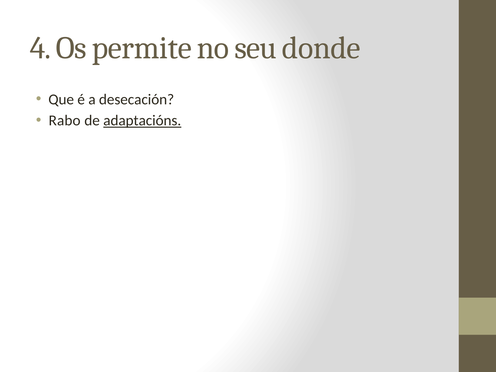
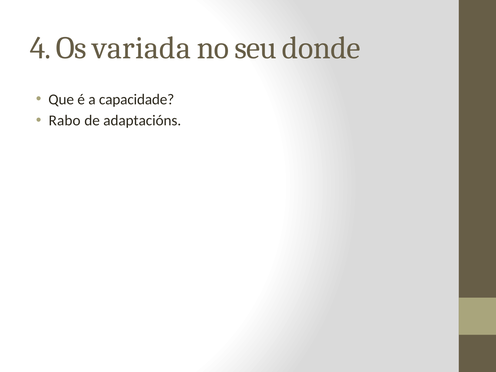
permite: permite -> variada
desecación: desecación -> capacidade
adaptacións underline: present -> none
